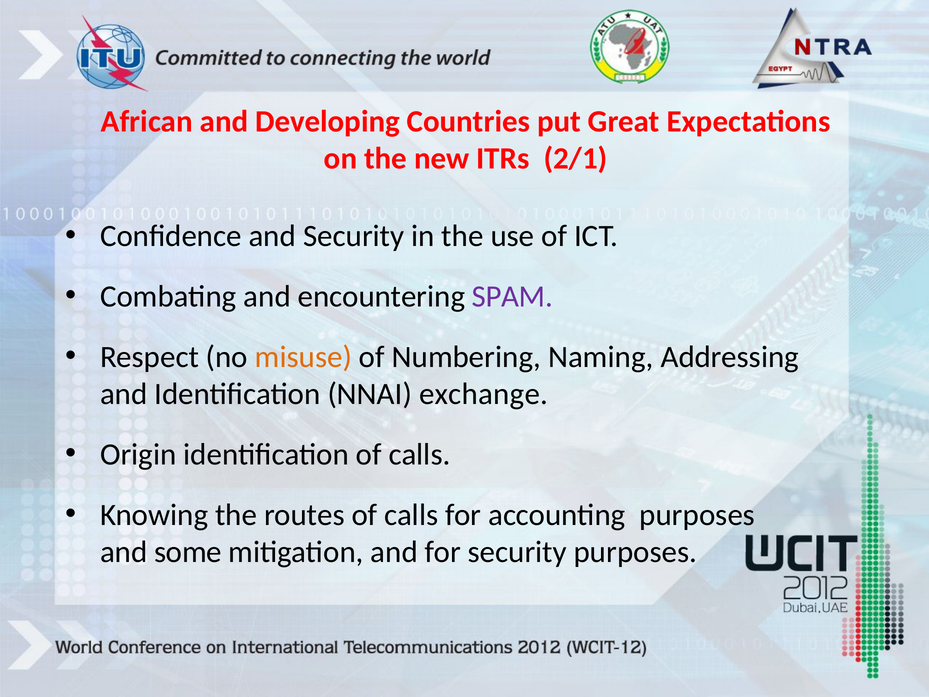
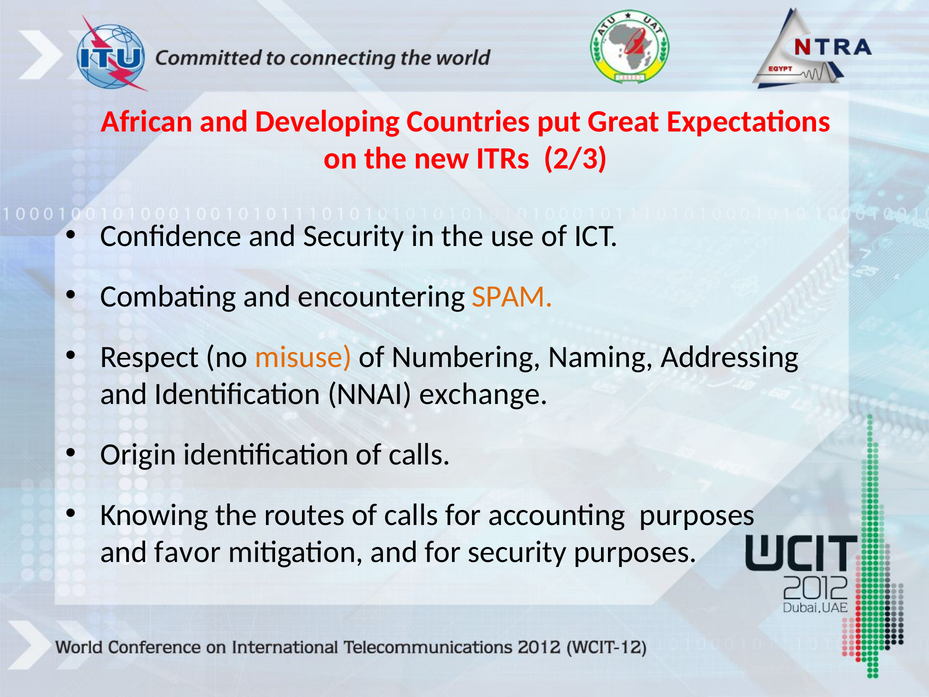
2/1: 2/1 -> 2/3
SPAM colour: purple -> orange
some: some -> favor
